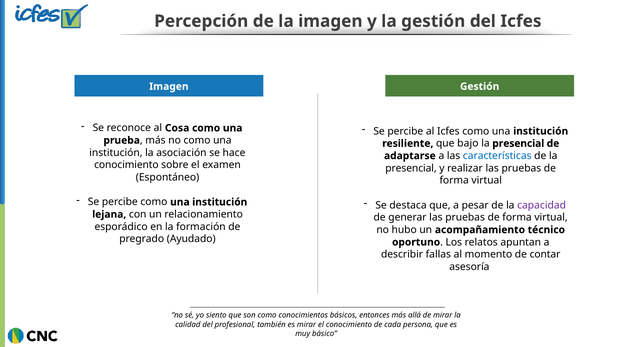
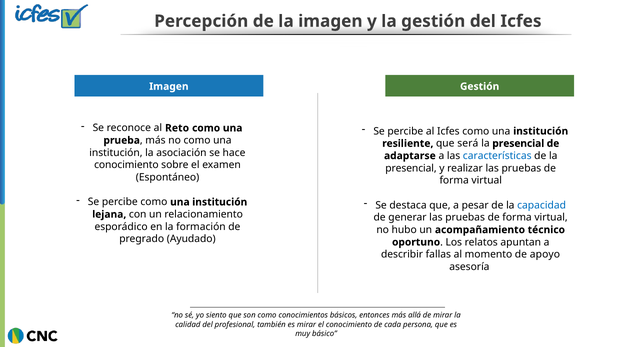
Cosa: Cosa -> Reto
bajo: bajo -> será
capacidad colour: purple -> blue
contar: contar -> apoyo
